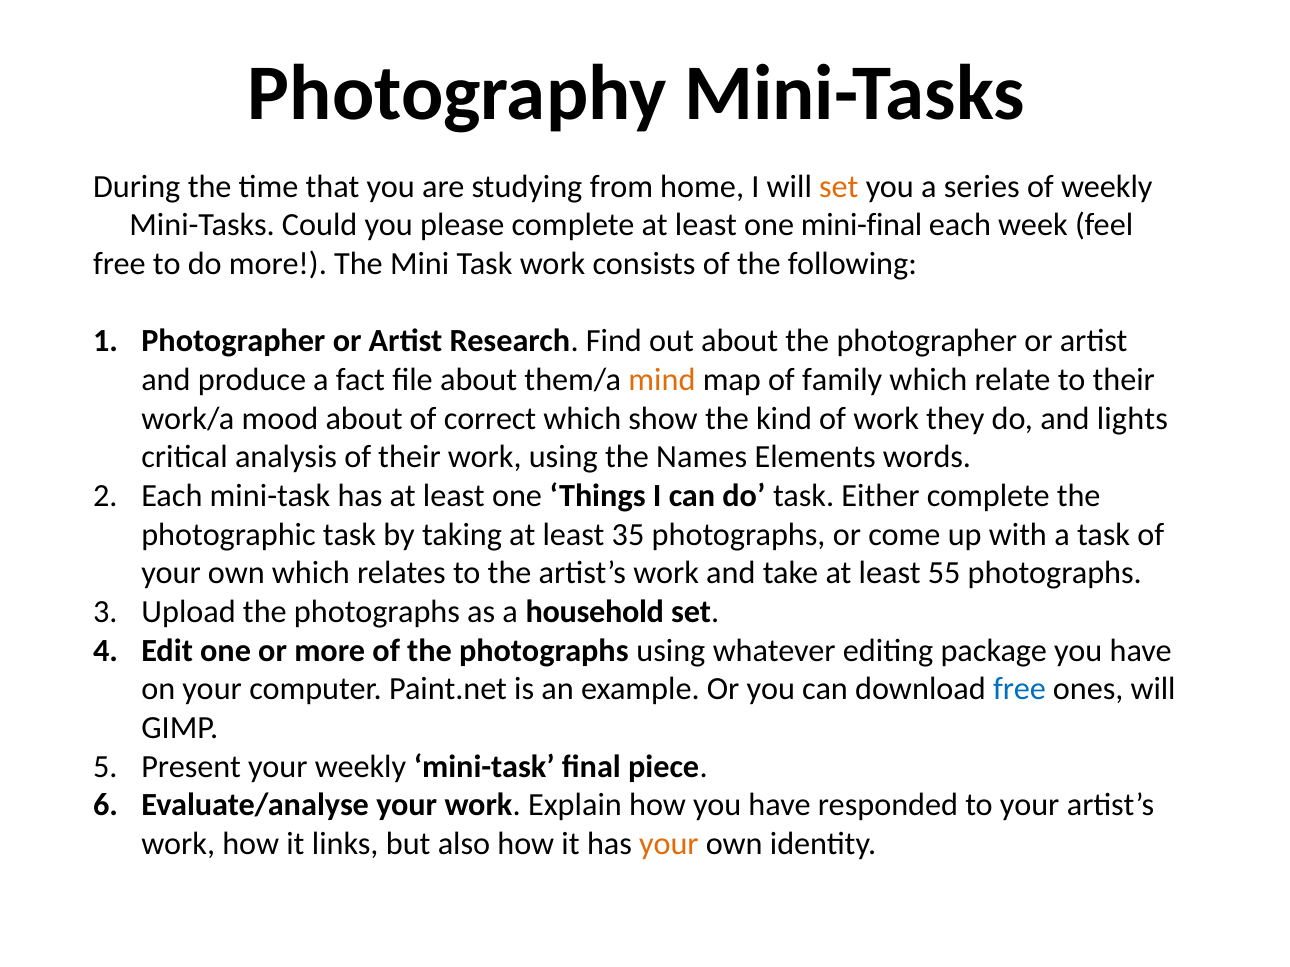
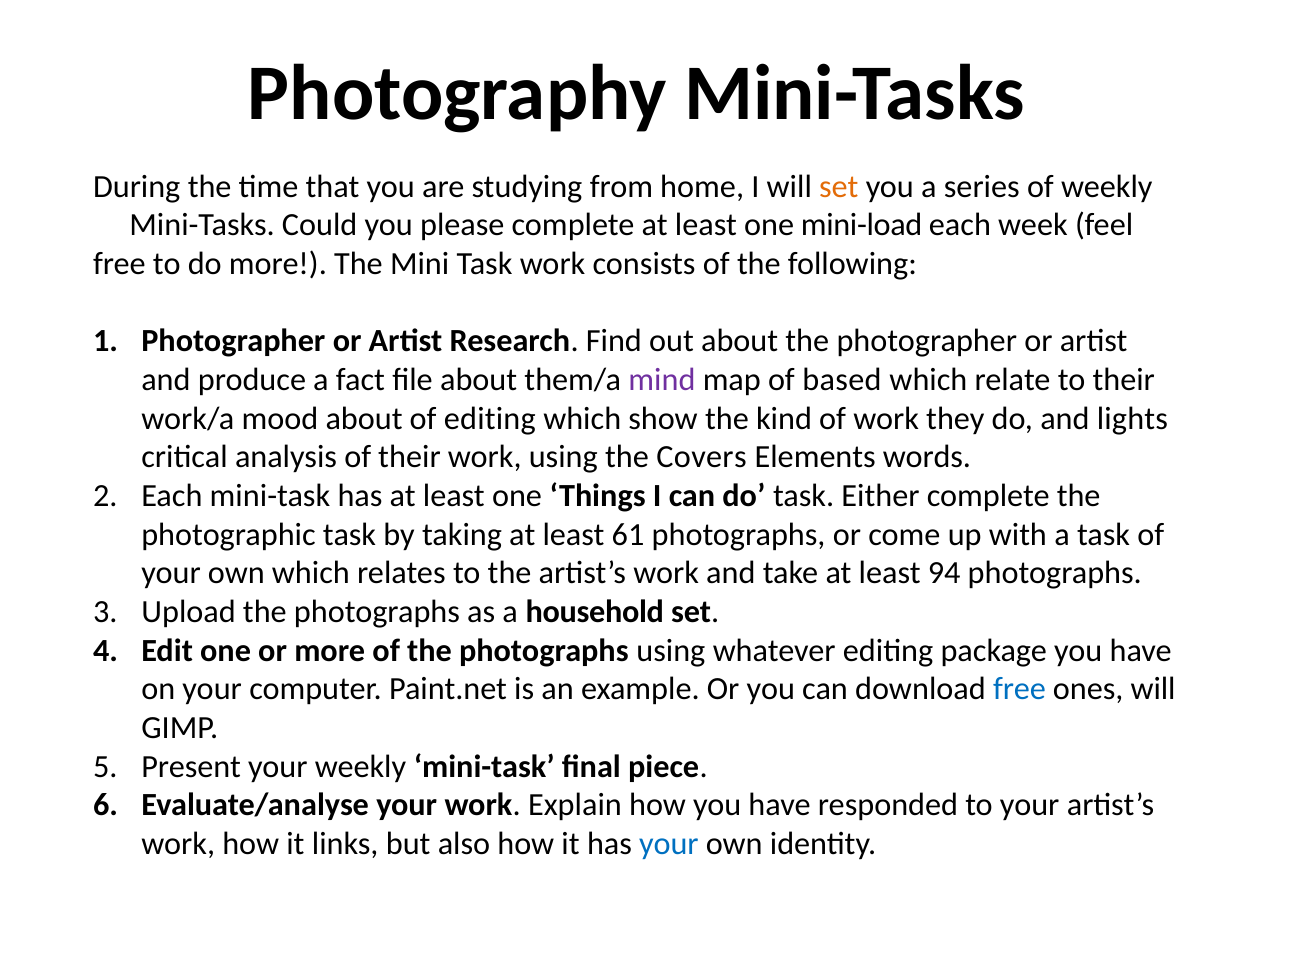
mini-final: mini-final -> mini-load
mind colour: orange -> purple
family: family -> based
of correct: correct -> editing
Names: Names -> Covers
35: 35 -> 61
55: 55 -> 94
your at (669, 844) colour: orange -> blue
